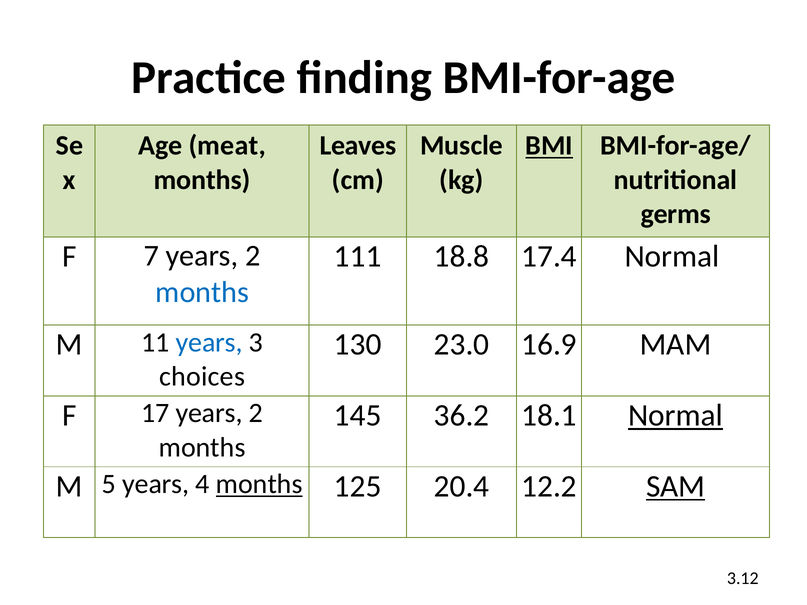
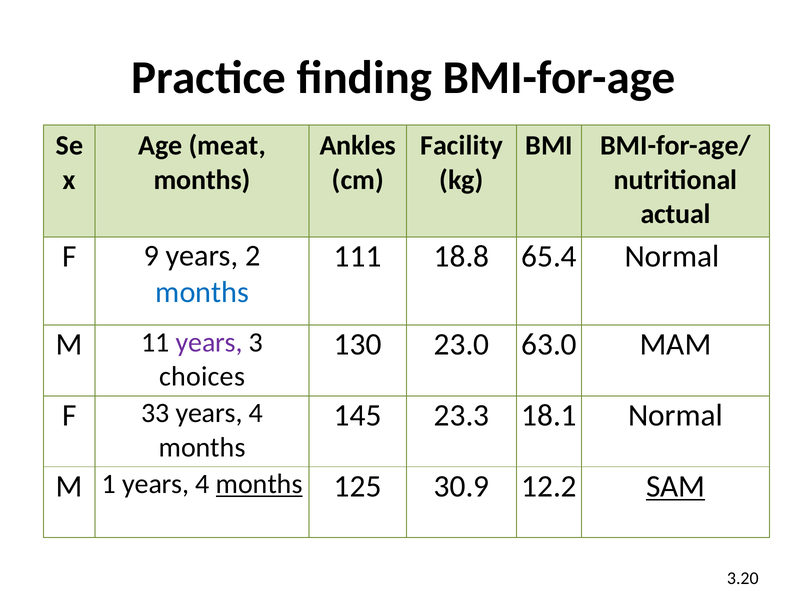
Leaves: Leaves -> Ankles
Muscle: Muscle -> Facility
BMI underline: present -> none
germs: germs -> actual
7: 7 -> 9
17.4: 17.4 -> 65.4
years at (209, 342) colour: blue -> purple
16.9: 16.9 -> 63.0
17: 17 -> 33
2 at (256, 413): 2 -> 4
36.2: 36.2 -> 23.3
Normal at (676, 416) underline: present -> none
5: 5 -> 1
20.4: 20.4 -> 30.9
3.12: 3.12 -> 3.20
